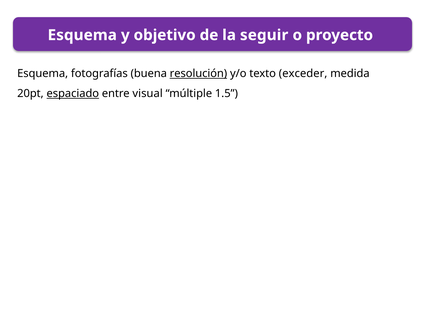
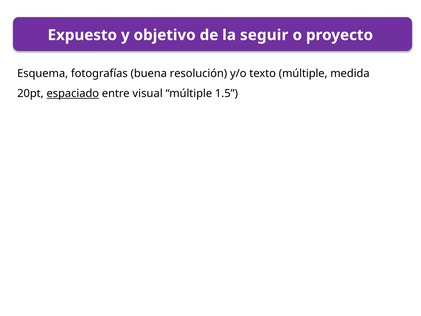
Esquema at (82, 35): Esquema -> Expuesto
resolución underline: present -> none
texto exceder: exceder -> múltiple
